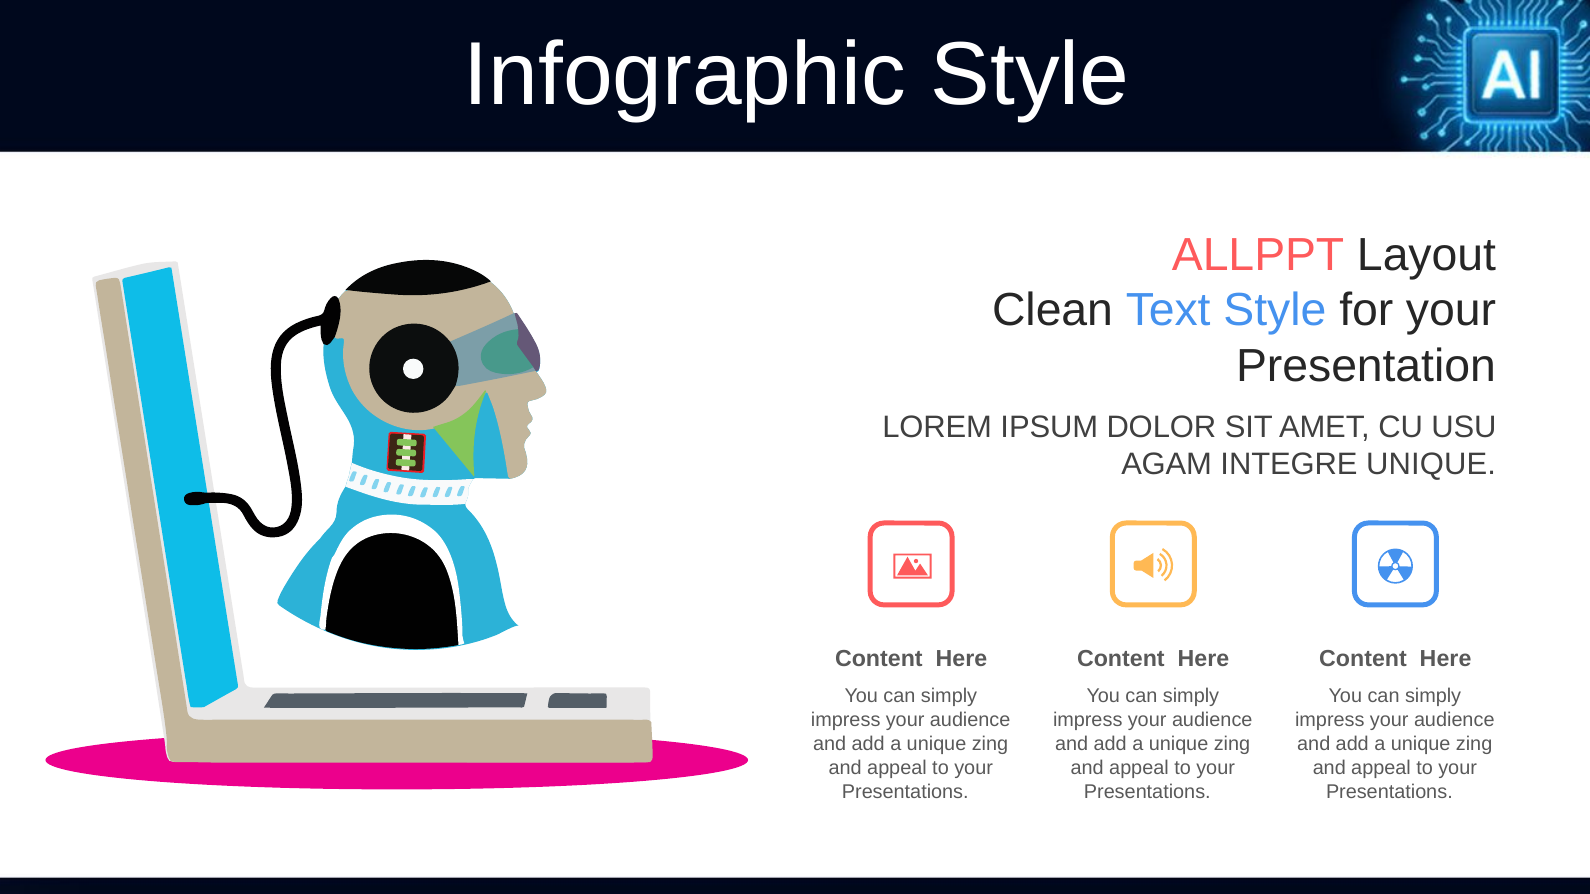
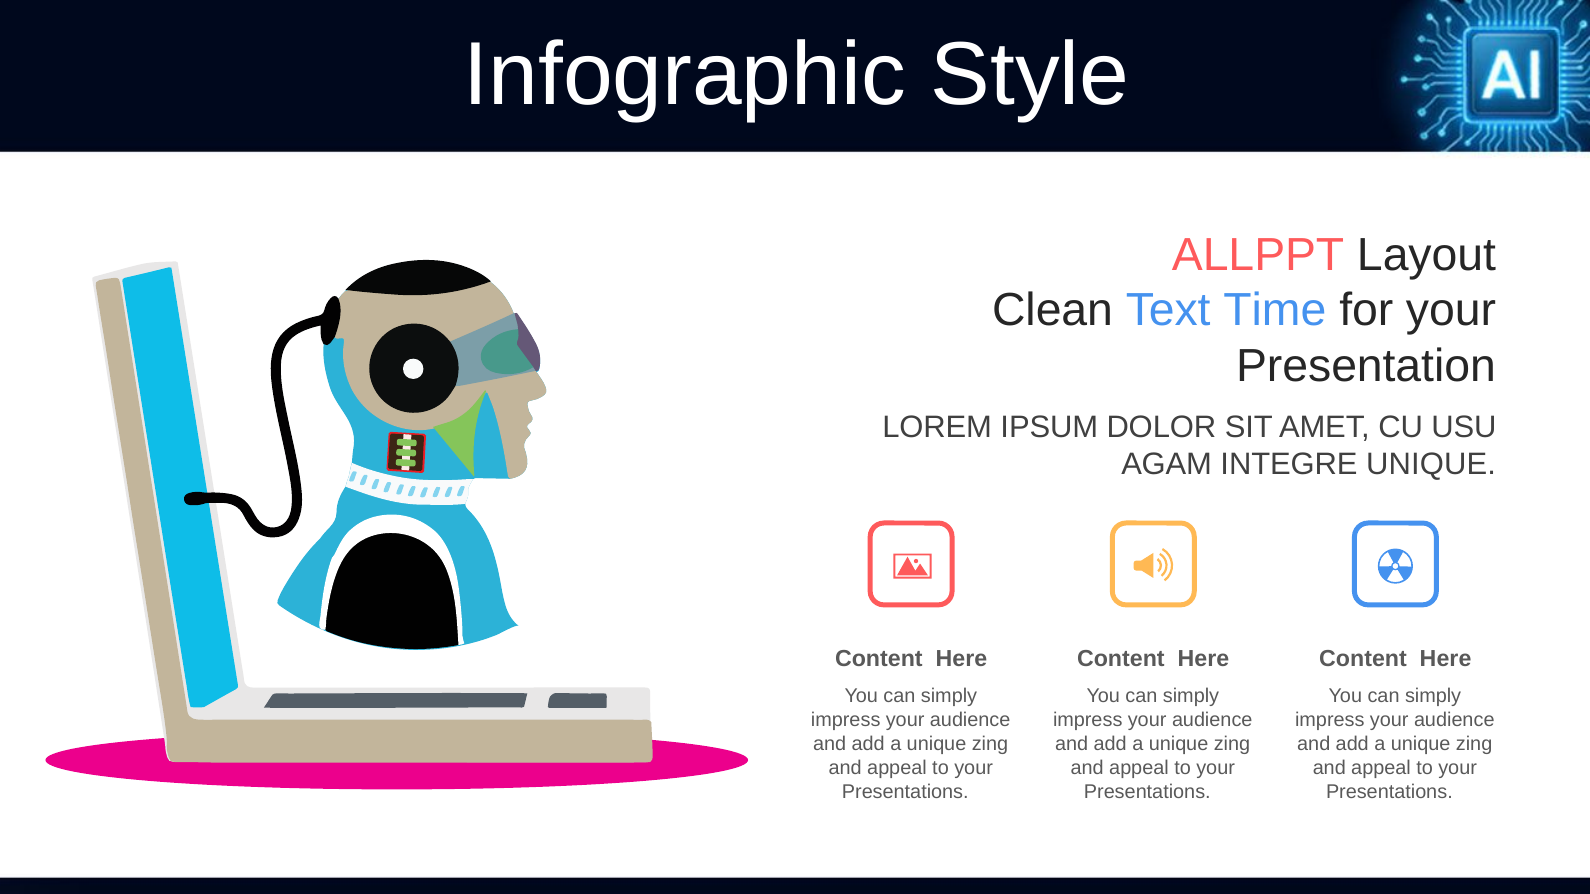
Text Style: Style -> Time
